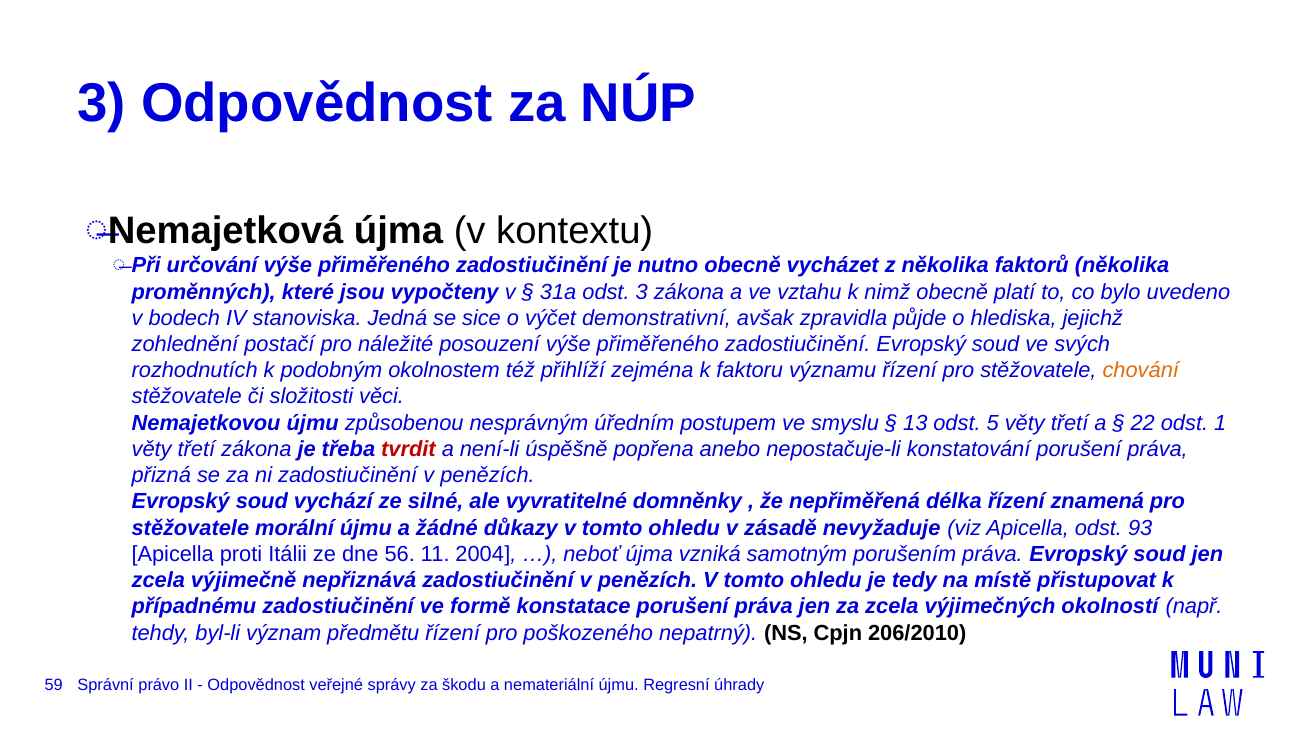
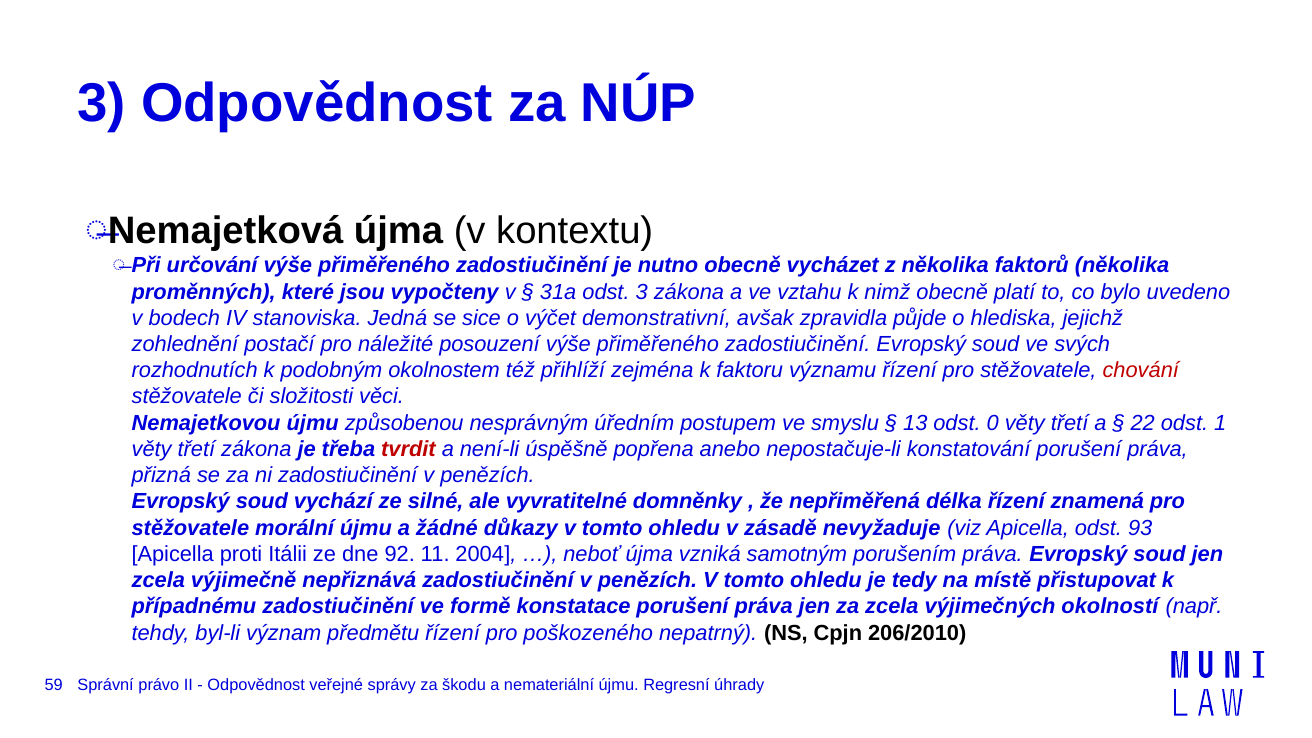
chování colour: orange -> red
5: 5 -> 0
56: 56 -> 92
